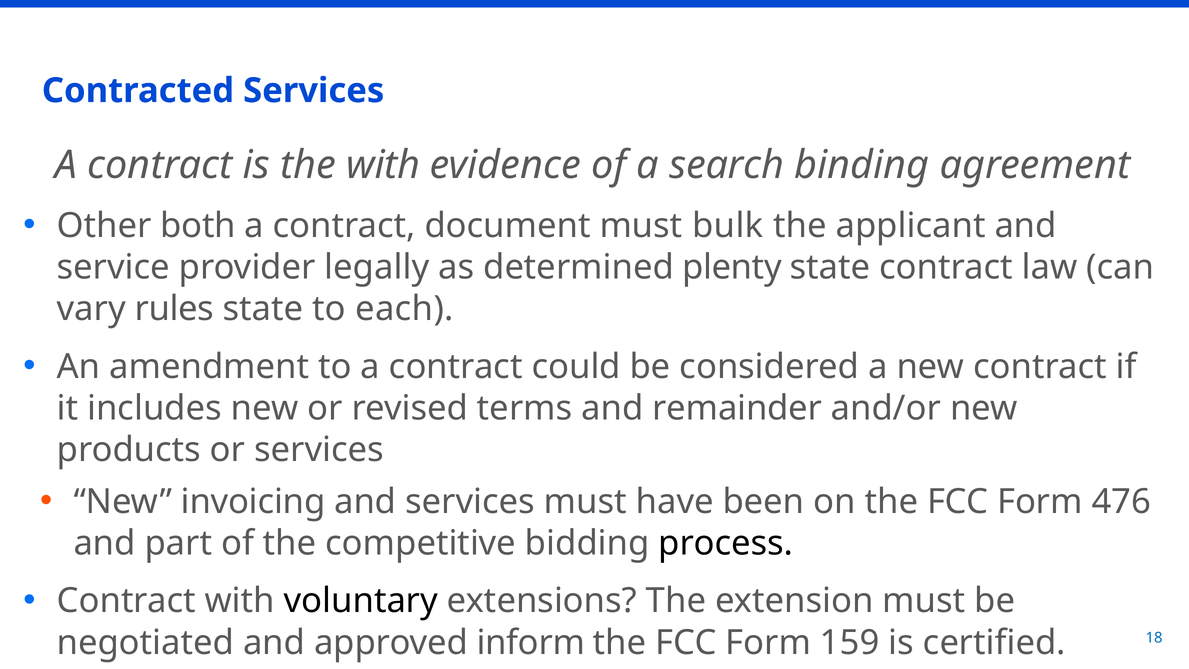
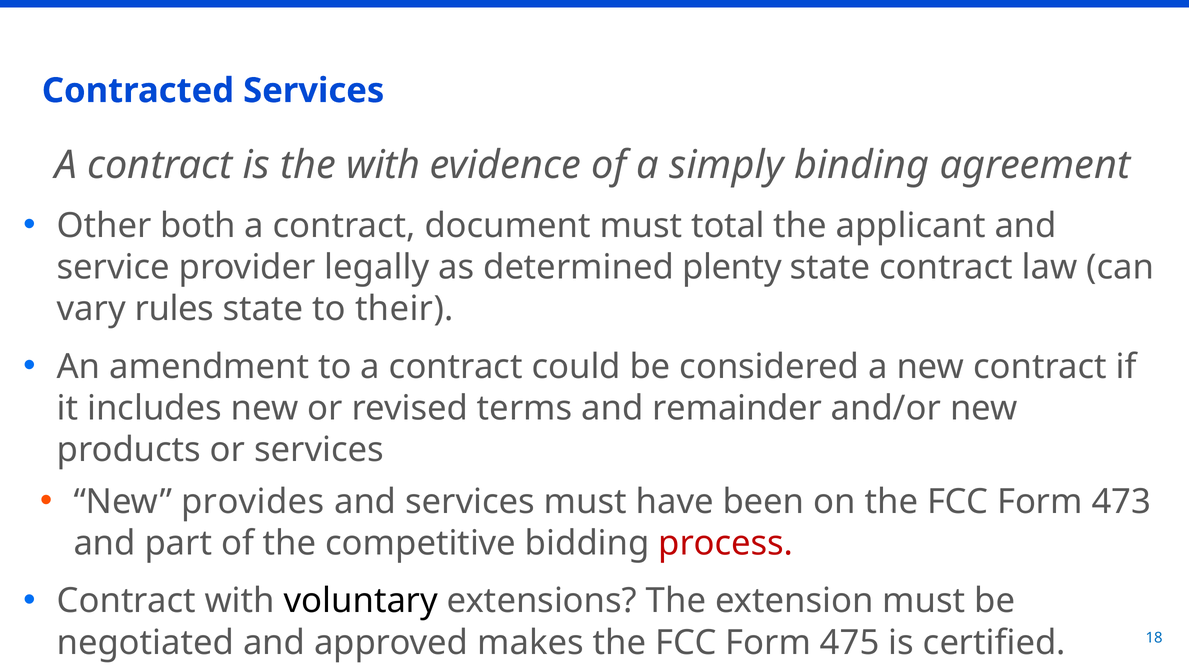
search: search -> simply
bulk: bulk -> total
each: each -> their
invoicing: invoicing -> provides
476: 476 -> 473
process colour: black -> red
inform: inform -> makes
159: 159 -> 475
